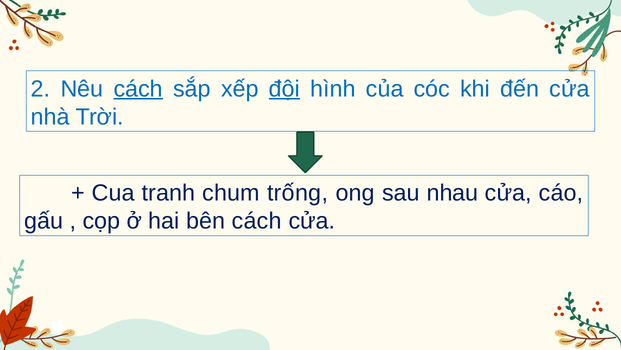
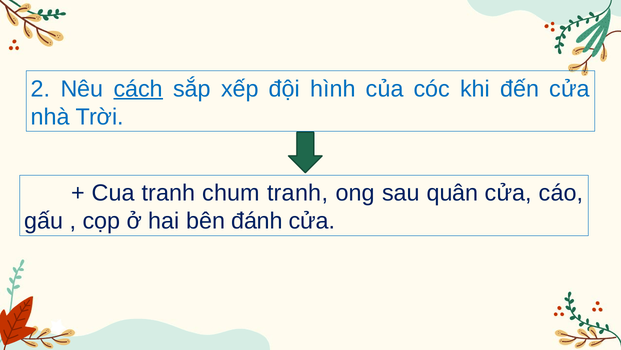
đội underline: present -> none
chum trống: trống -> tranh
nhau: nhau -> quân
bên cách: cách -> đánh
